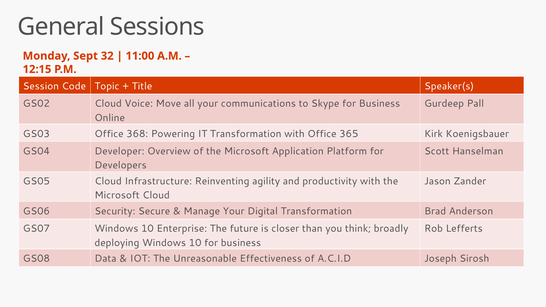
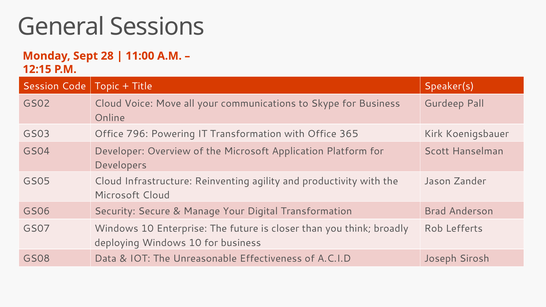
32: 32 -> 28
368: 368 -> 796
